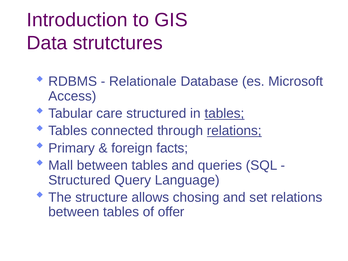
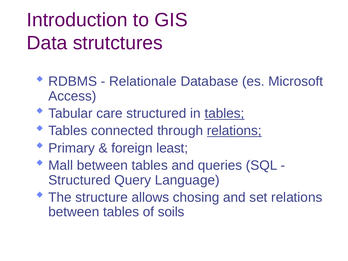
facts: facts -> least
offer: offer -> soils
